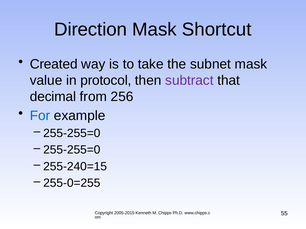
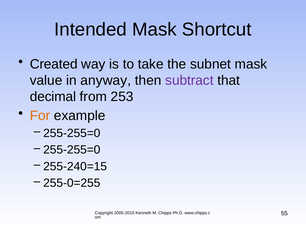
Direction: Direction -> Intended
protocol: protocol -> anyway
256: 256 -> 253
For colour: blue -> orange
